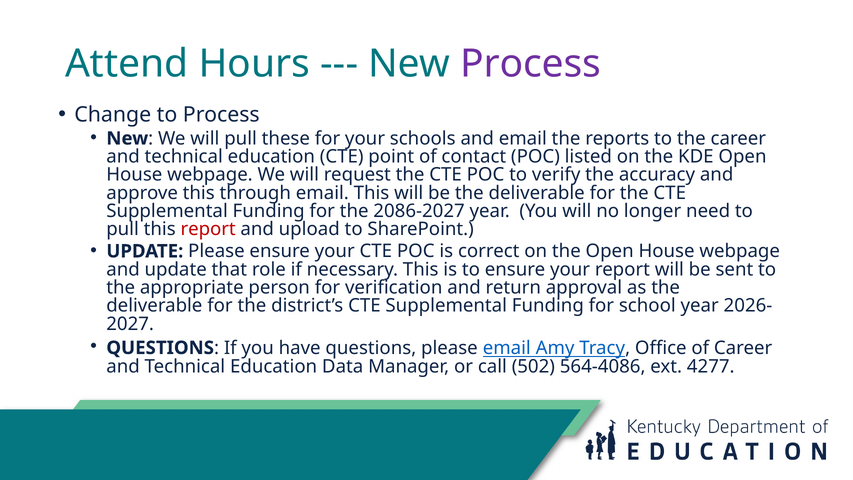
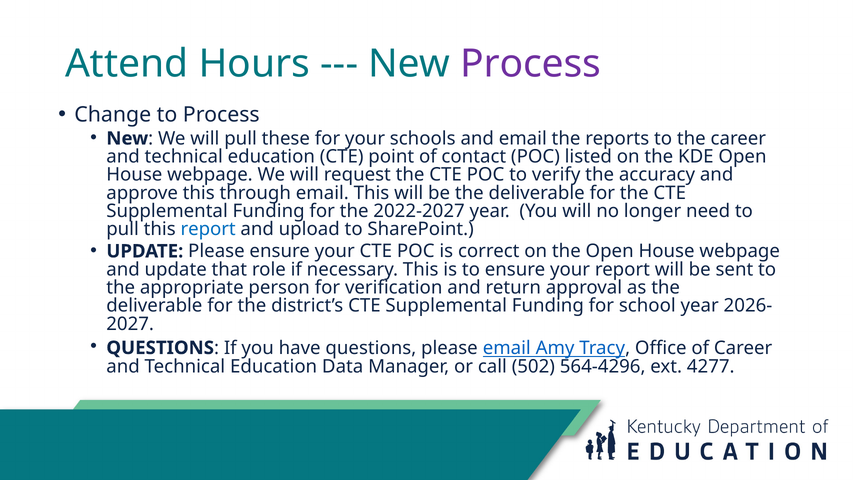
2086-2027: 2086-2027 -> 2022-2027
report at (208, 229) colour: red -> blue
564-4086: 564-4086 -> 564-4296
